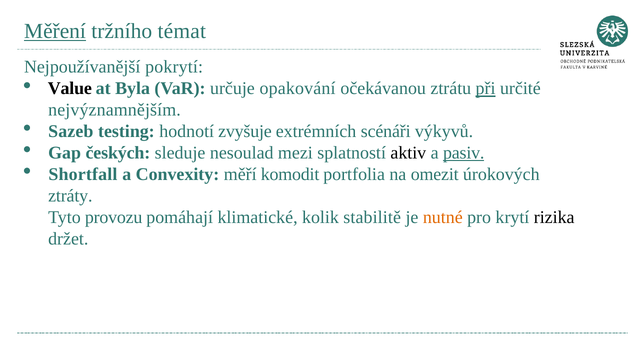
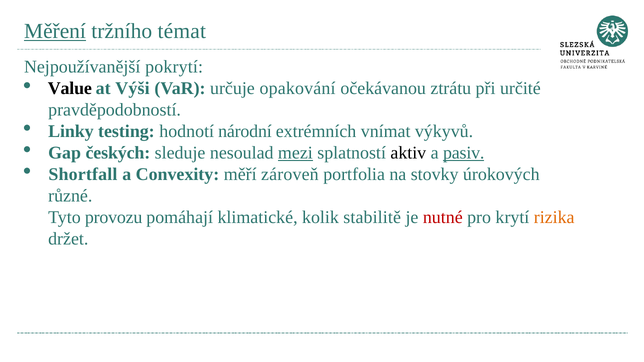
Byla: Byla -> Výši
při underline: present -> none
nejvýznamnějším: nejvýznamnějším -> pravděpodobností
Sazeb: Sazeb -> Linky
zvyšuje: zvyšuje -> národní
scénáři: scénáři -> vnímat
mezi underline: none -> present
komodit: komodit -> zároveň
omezit: omezit -> stovky
ztráty: ztráty -> různé
nutné colour: orange -> red
rizika colour: black -> orange
